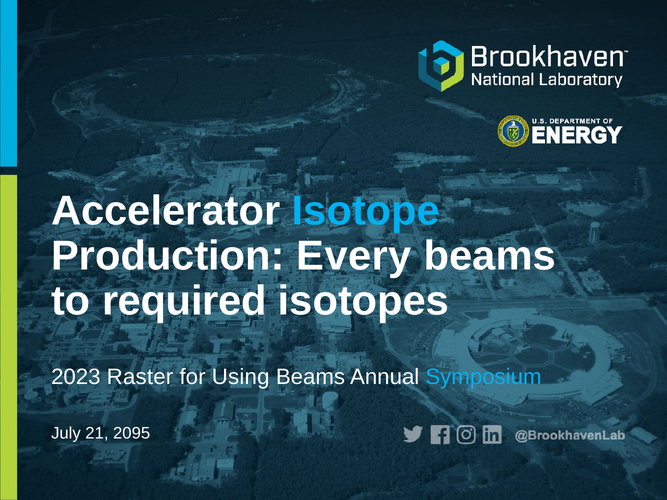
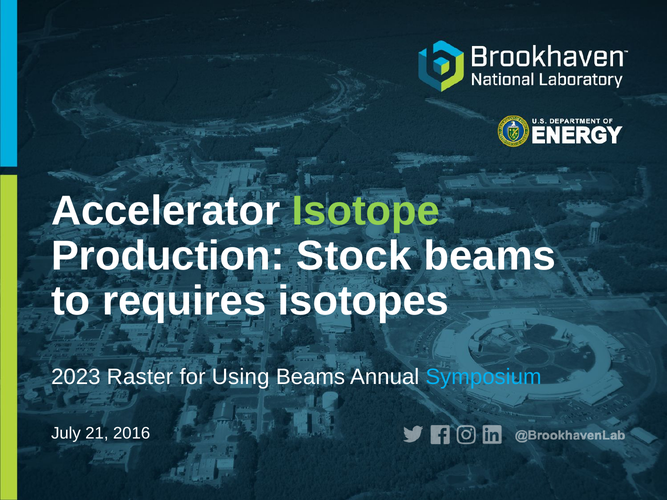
Isotope colour: light blue -> light green
Every: Every -> Stock
required: required -> requires
2095: 2095 -> 2016
